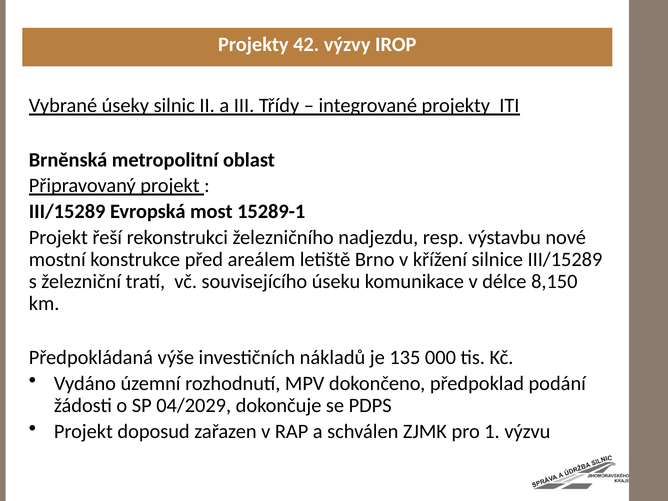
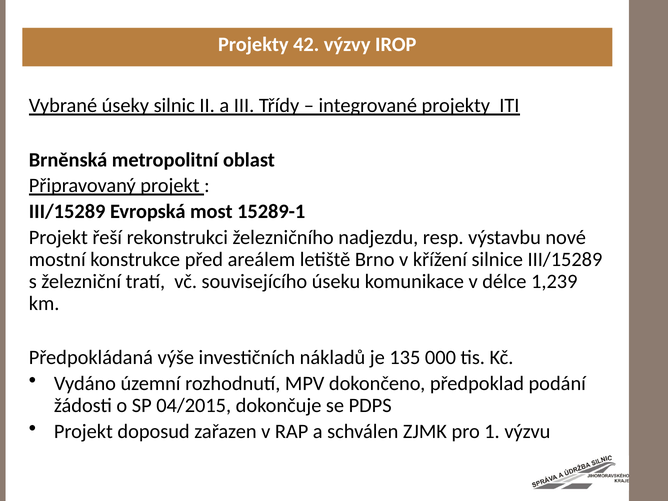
8,150: 8,150 -> 1,239
04/2029: 04/2029 -> 04/2015
